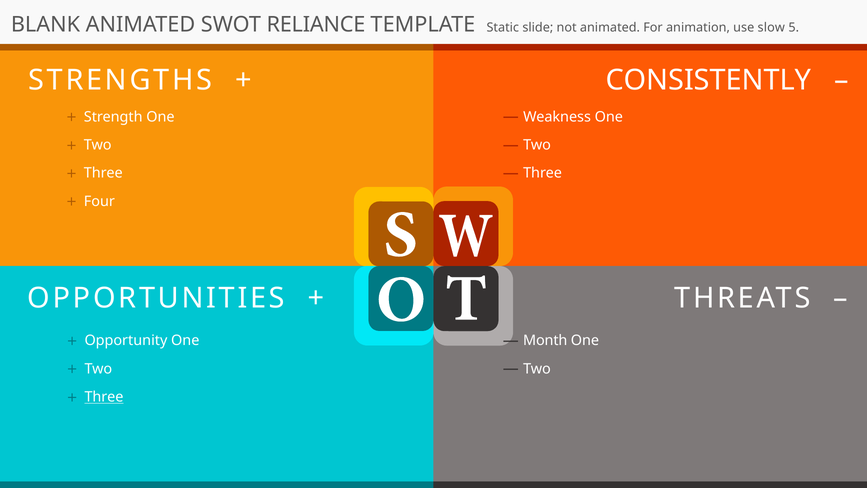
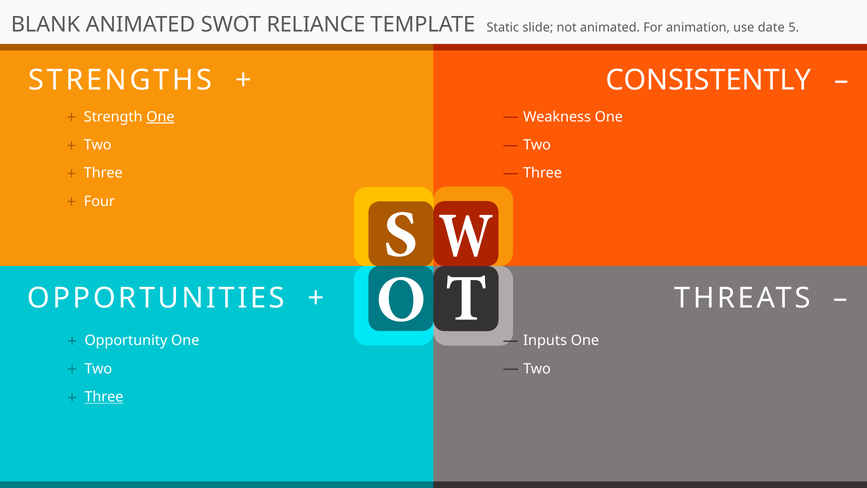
slow: slow -> date
One at (160, 117) underline: none -> present
Month: Month -> Inputs
